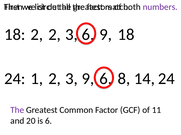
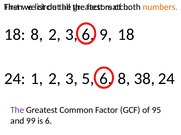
numbers colour: purple -> orange
2 at (37, 35): 2 -> 8
9 at (88, 79): 9 -> 5
14: 14 -> 38
11: 11 -> 95
20: 20 -> 99
